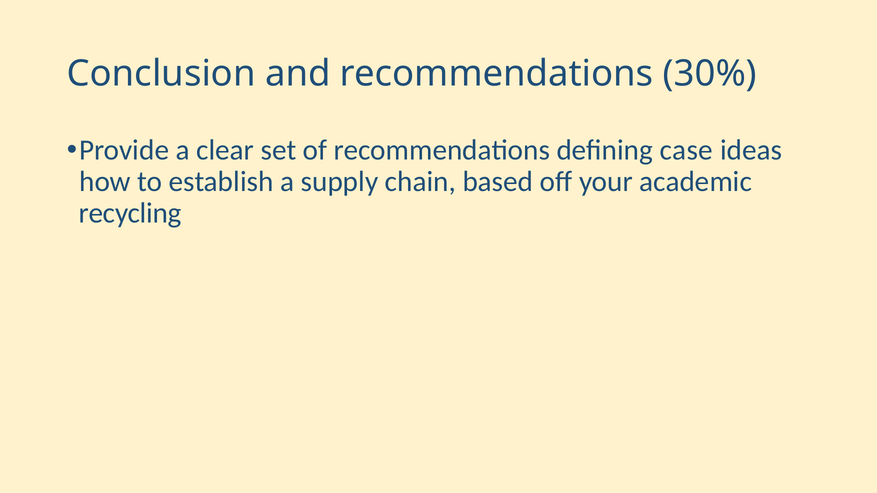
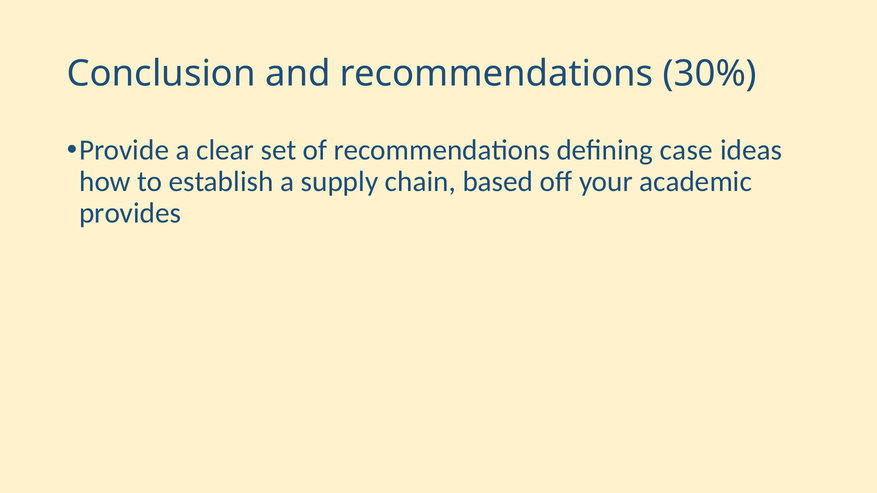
recycling: recycling -> provides
